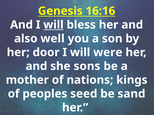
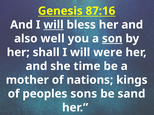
16:16: 16:16 -> 87:16
son underline: none -> present
door: door -> shall
sons: sons -> time
seed: seed -> sons
